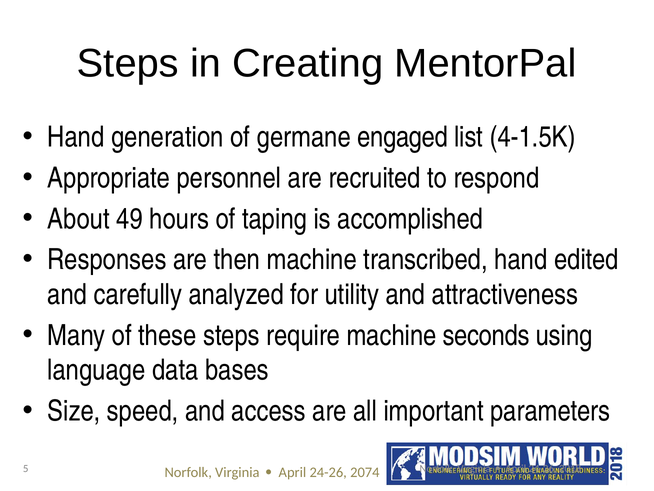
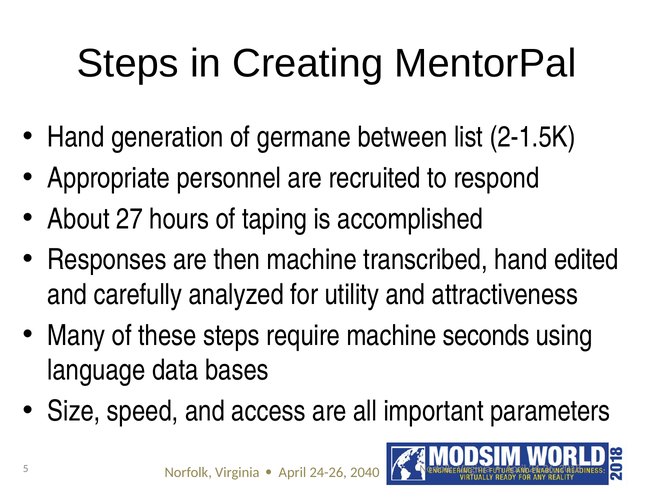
engaged: engaged -> between
4-1.5K: 4-1.5K -> 2-1.5K
49: 49 -> 27
2074: 2074 -> 2040
